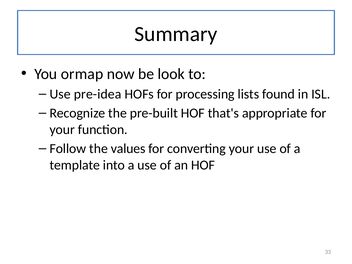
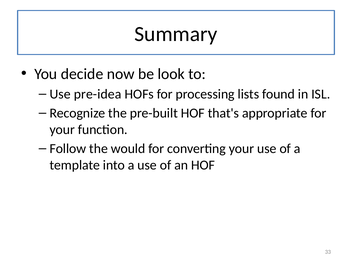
ormap: ormap -> decide
values: values -> would
